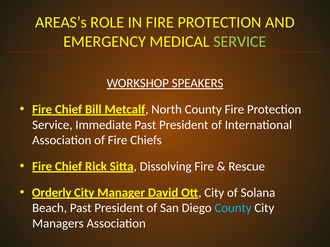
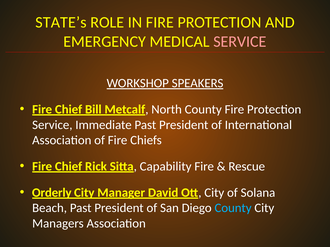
AREAS’s: AREAS’s -> STATE’s
SERVICE at (240, 42) colour: light green -> pink
Dissolving: Dissolving -> Capability
